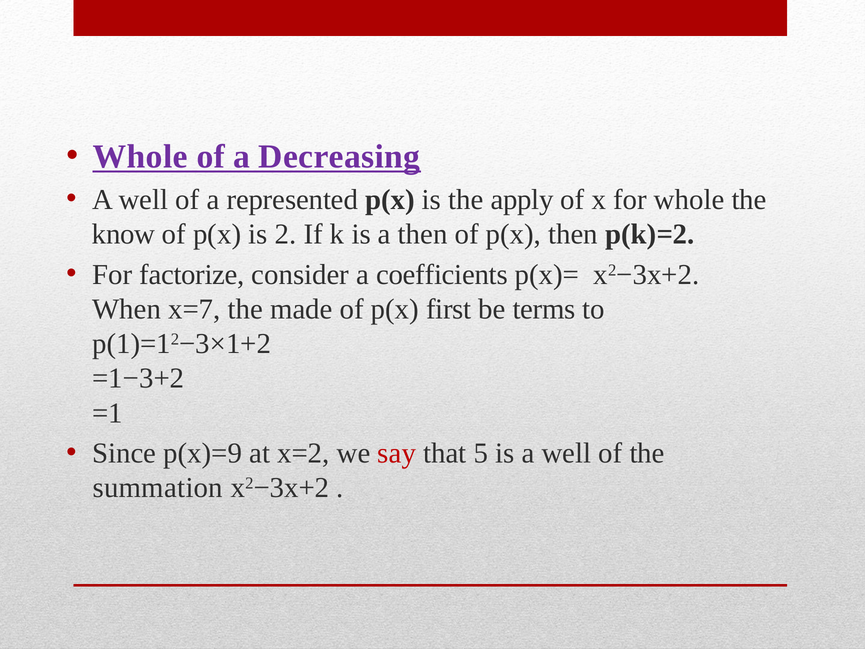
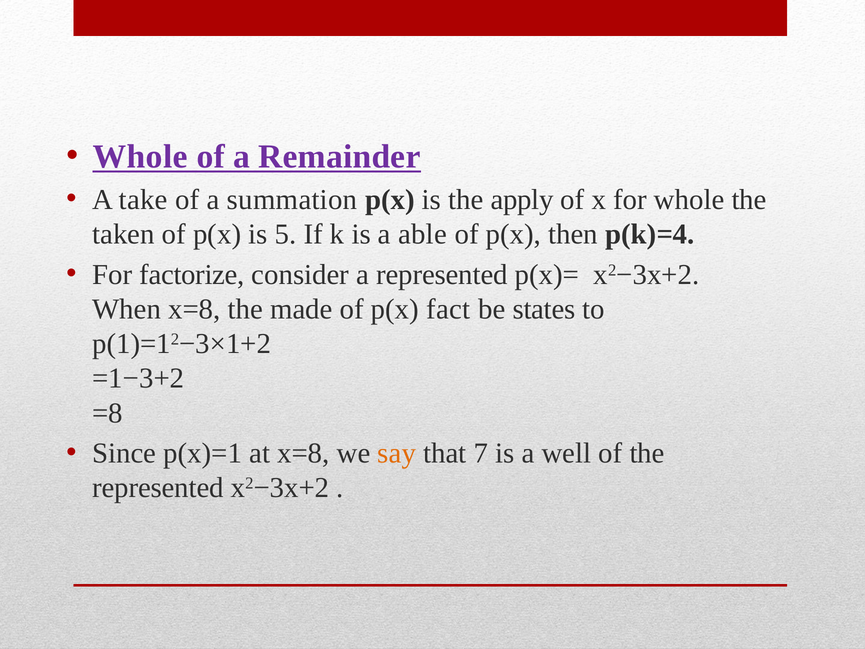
Decreasing: Decreasing -> Remainder
well at (143, 199): well -> take
represented: represented -> summation
know: know -> taken
2: 2 -> 5
a then: then -> able
p(k)=2: p(k)=2 -> p(k)=4
a coefficients: coefficients -> represented
When x=7: x=7 -> x=8
first: first -> fact
terms: terms -> states
=1: =1 -> =8
p(x)=9: p(x)=9 -> p(x)=1
at x=2: x=2 -> x=8
say colour: red -> orange
5: 5 -> 7
summation at (158, 488): summation -> represented
